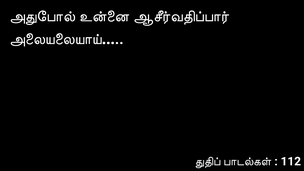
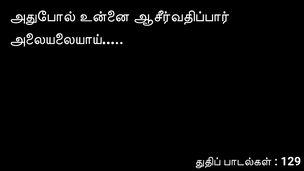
112: 112 -> 129
